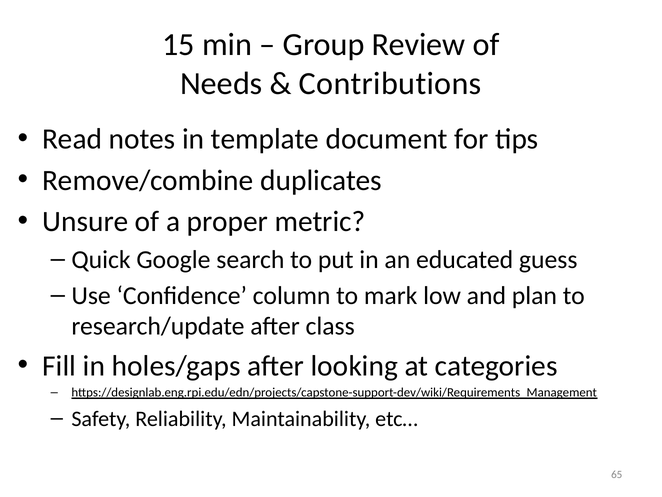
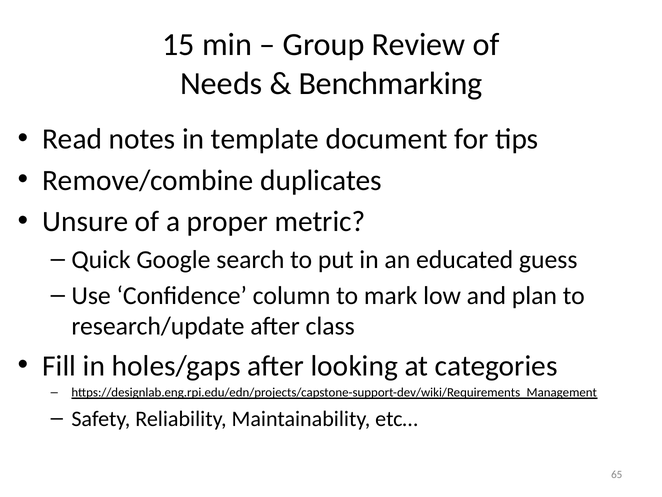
Contributions: Contributions -> Benchmarking
